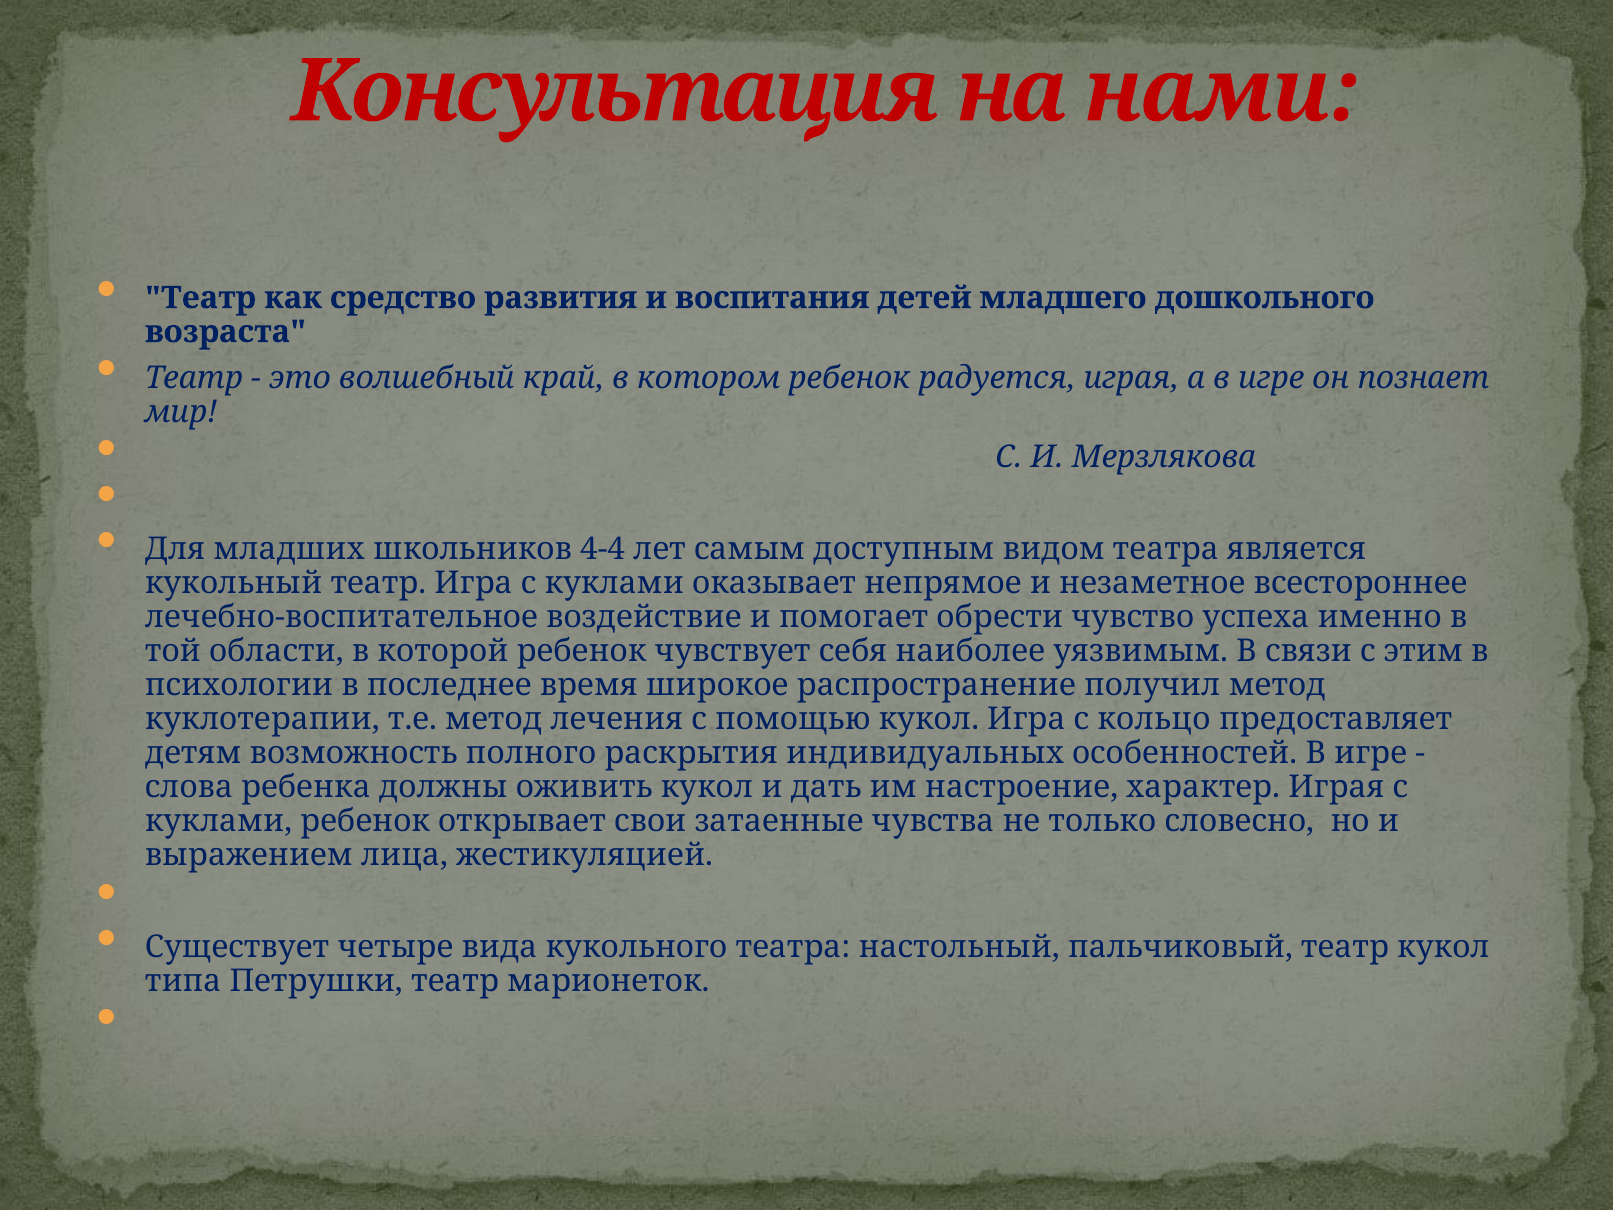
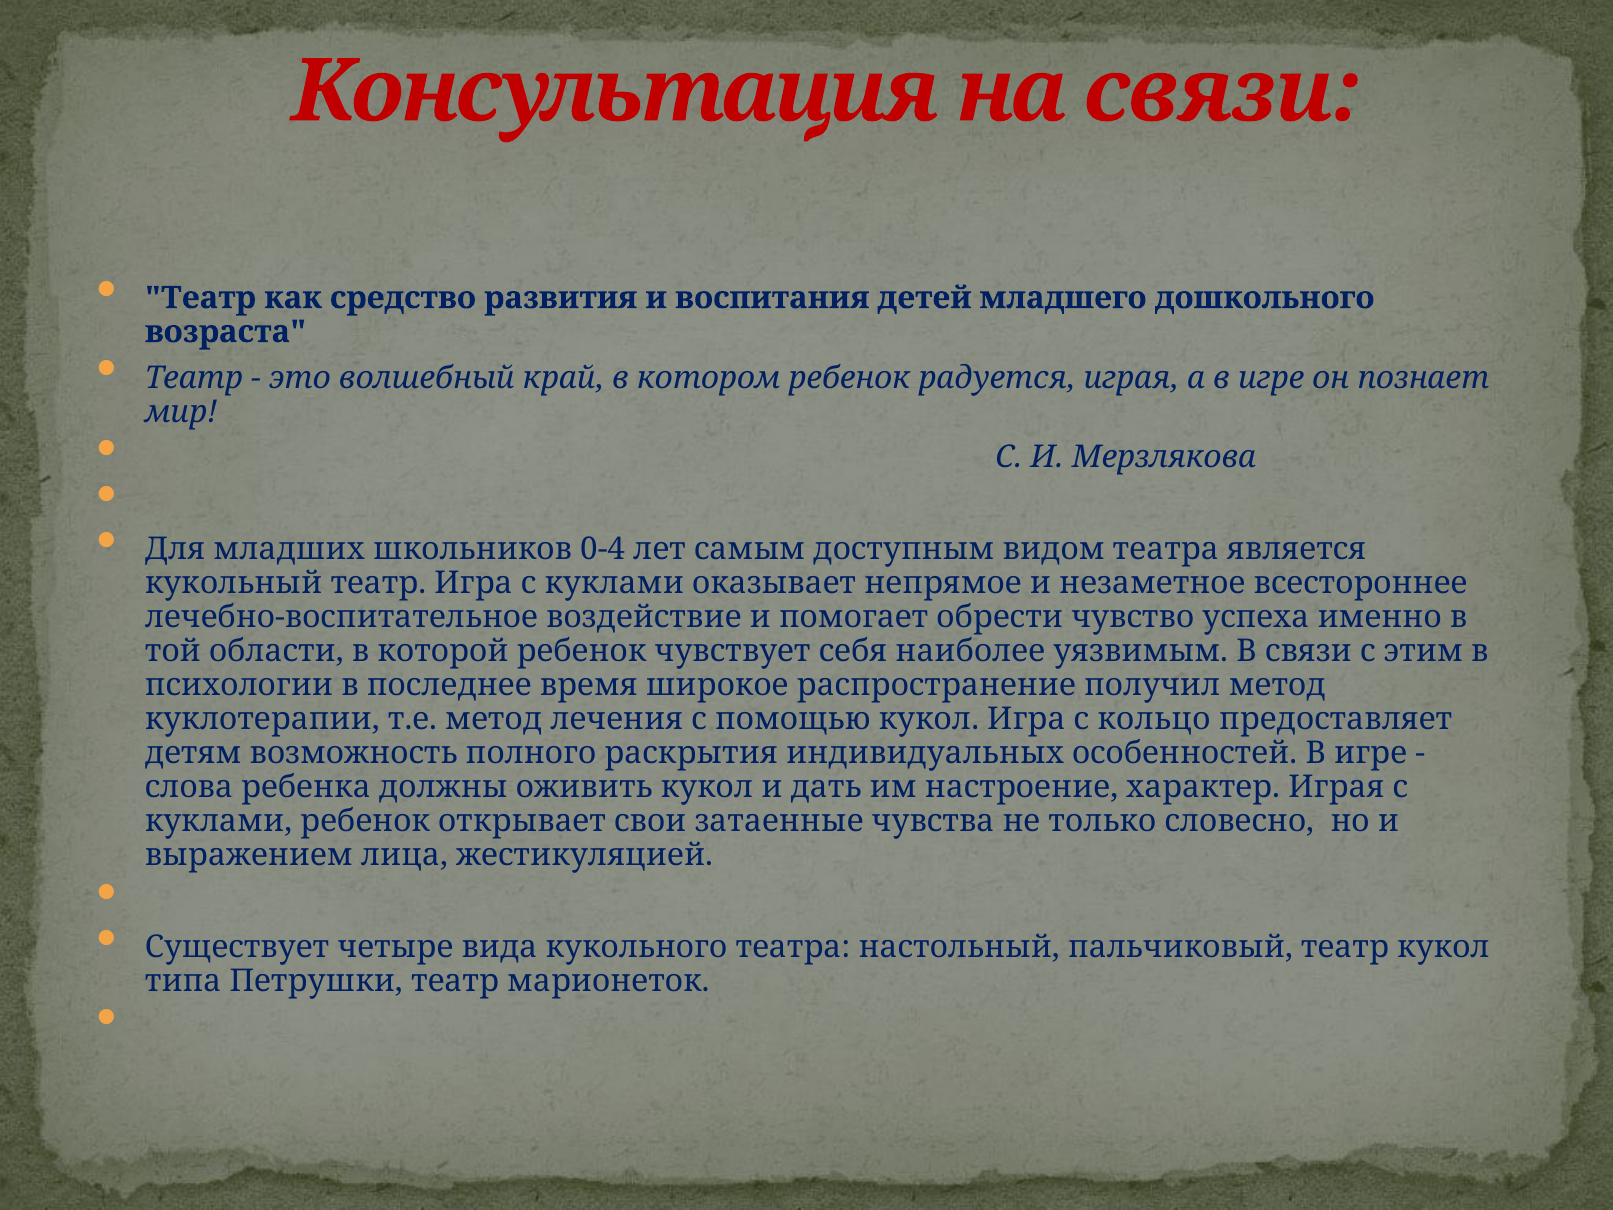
на нами: нами -> связи
4-4: 4-4 -> 0-4
